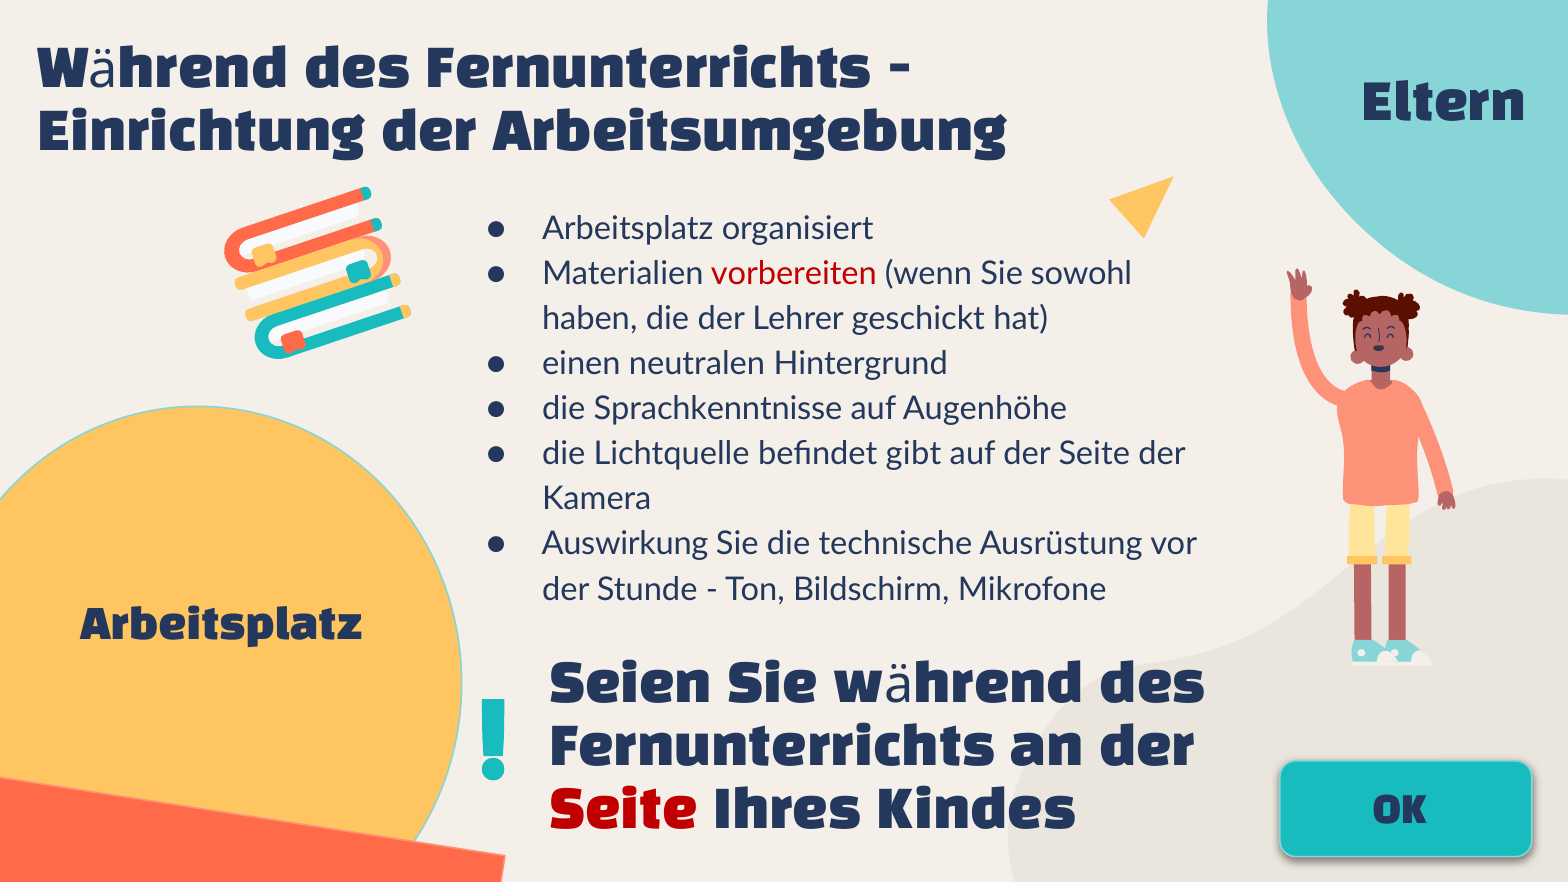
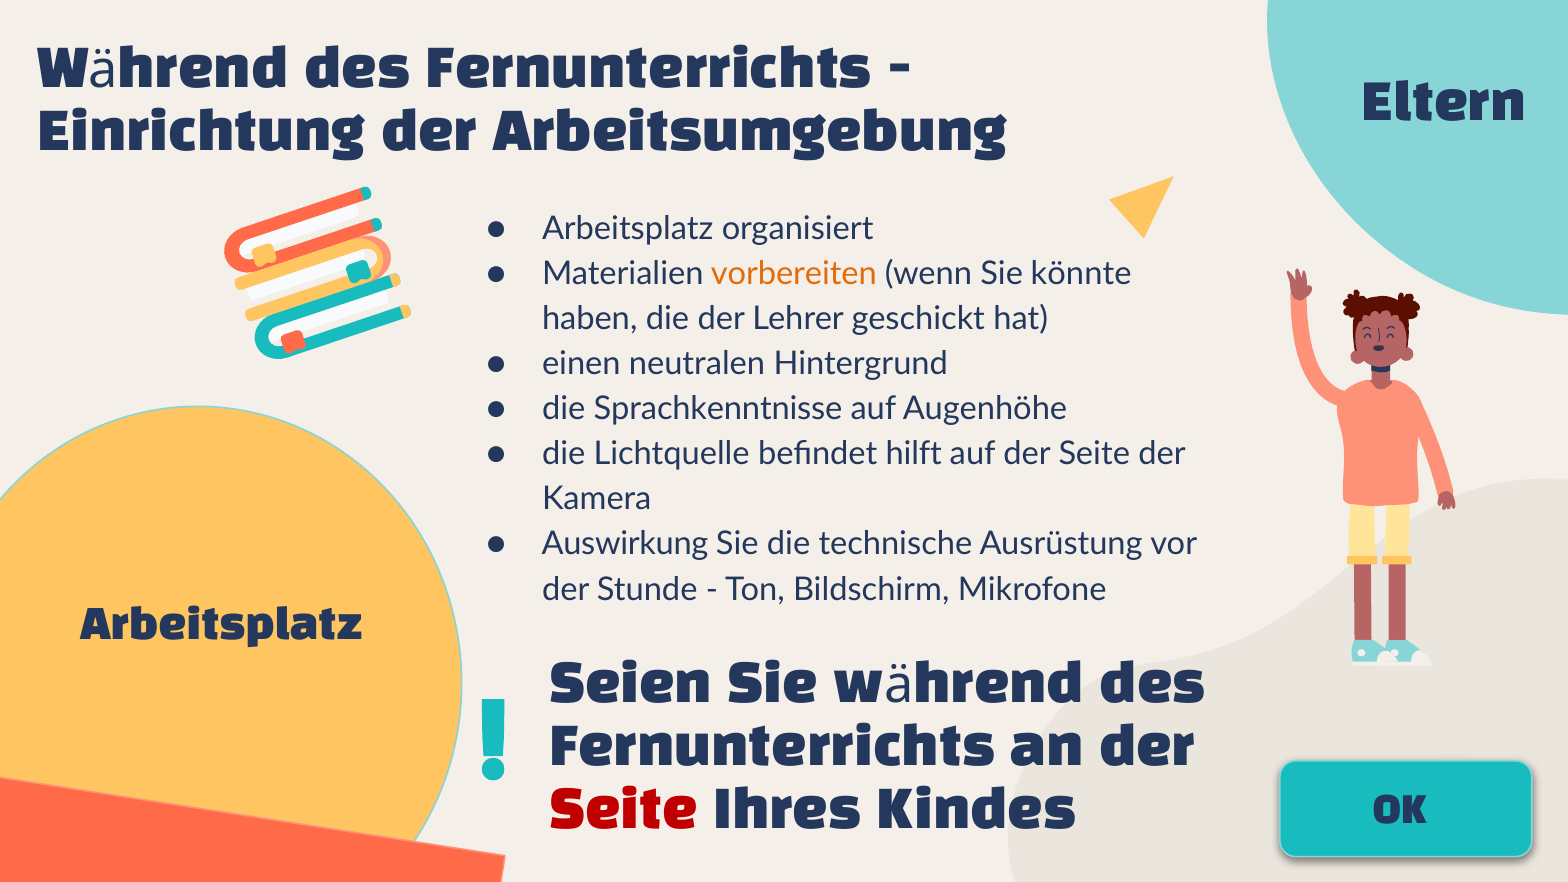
vorbereiten colour: red -> orange
sowohl: sowohl -> könnte
gibt: gibt -> hilft
